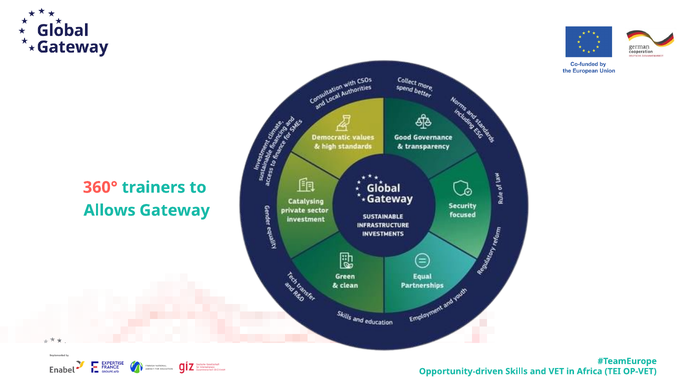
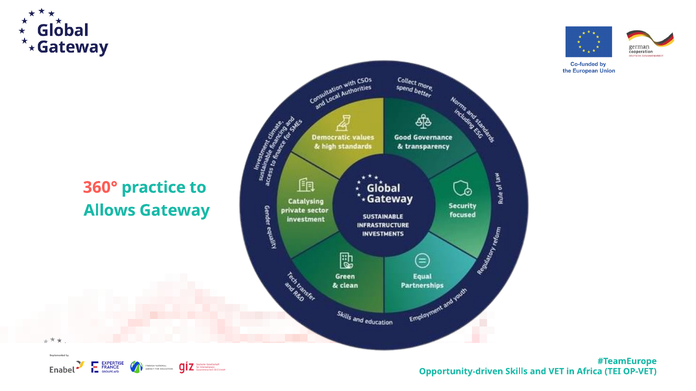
trainers: trainers -> practice
